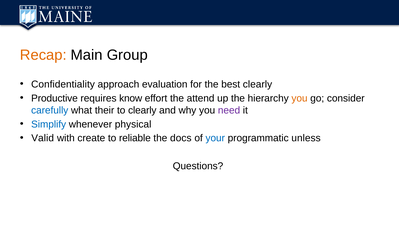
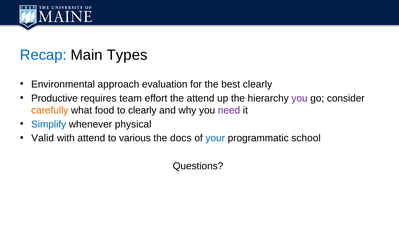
Recap colour: orange -> blue
Group: Group -> Types
Confidentiality: Confidentiality -> Environmental
know: know -> team
you at (300, 98) colour: orange -> purple
carefully colour: blue -> orange
their: their -> food
with create: create -> attend
reliable: reliable -> various
unless: unless -> school
